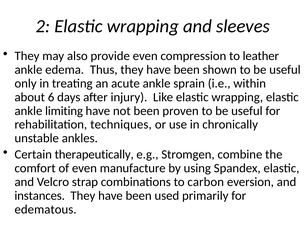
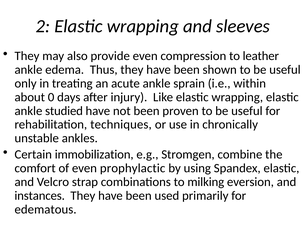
6: 6 -> 0
limiting: limiting -> studied
therapeutically: therapeutically -> immobilization
manufacture: manufacture -> prophylactic
carbon: carbon -> milking
